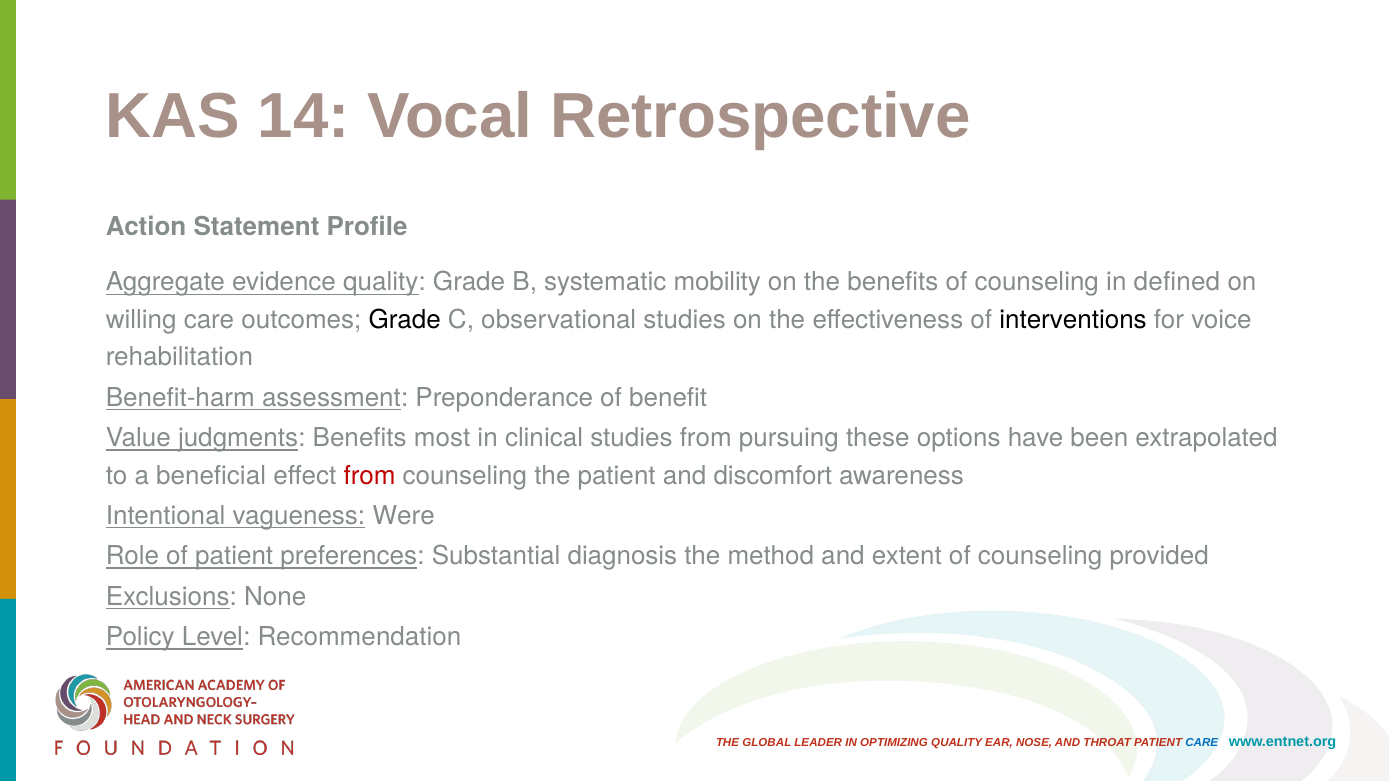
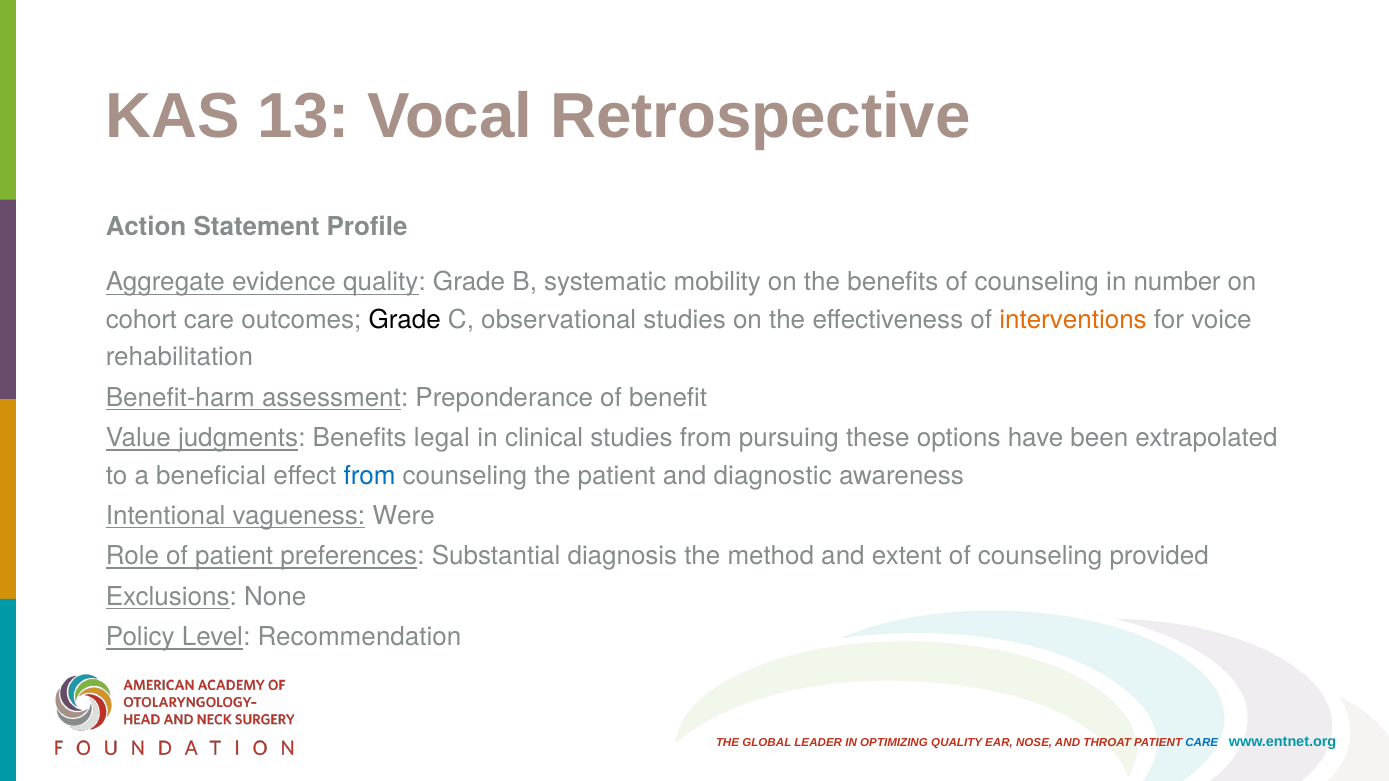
14: 14 -> 13
defined: defined -> number
willing: willing -> cohort
interventions colour: black -> orange
most: most -> legal
from at (370, 476) colour: red -> blue
discomfort: discomfort -> diagnostic
